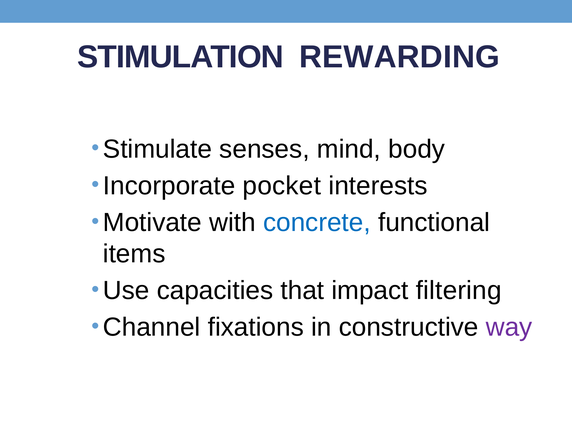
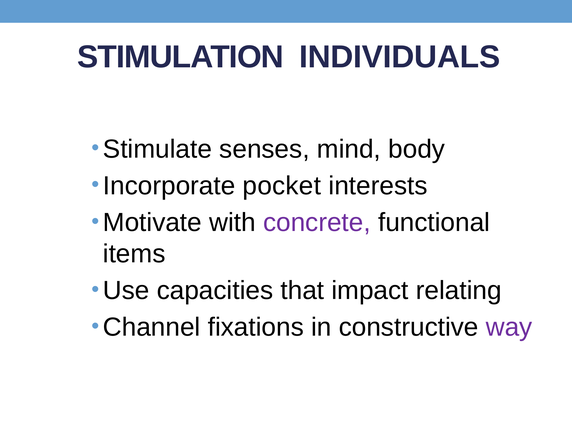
REWARDING: REWARDING -> INDIVIDUALS
concrete colour: blue -> purple
filtering: filtering -> relating
